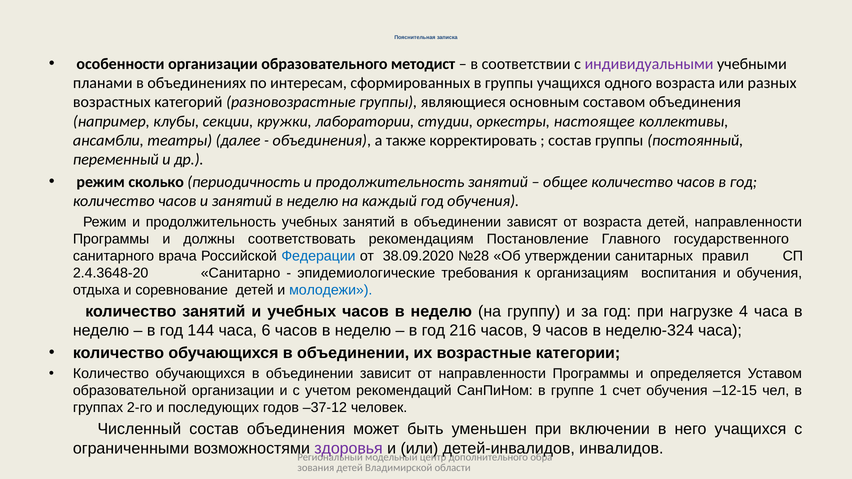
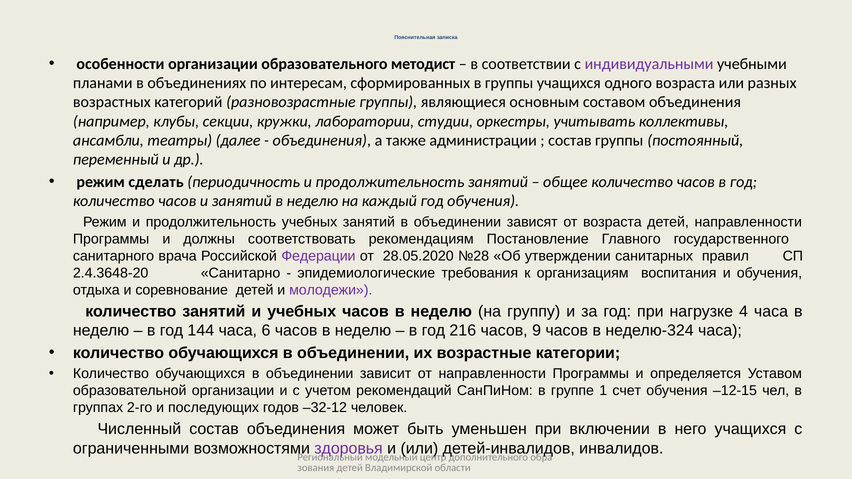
настоящее: настоящее -> учитывать
корректировать: корректировать -> администрации
сколько: сколько -> сделать
Федерации colour: blue -> purple
38.09.2020: 38.09.2020 -> 28.05.2020
молодежи colour: blue -> purple
–37-12: –37-12 -> –32-12
